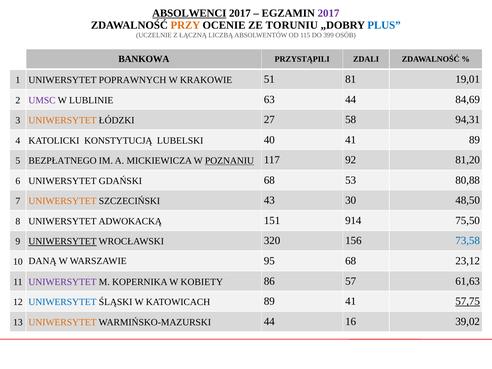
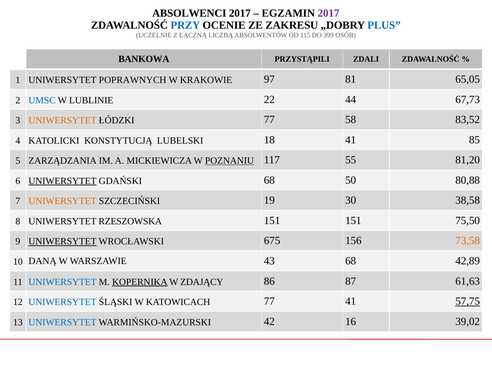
ABSOLWENCI underline: present -> none
PRZY colour: orange -> blue
TORUNIU: TORUNIU -> ZAKRESU
51: 51 -> 97
19,01: 19,01 -> 65,05
UMSC colour: purple -> blue
63: 63 -> 22
84,69: 84,69 -> 67,73
ŁÓDZKI 27: 27 -> 77
94,31: 94,31 -> 83,52
40: 40 -> 18
41 89: 89 -> 85
BEZPŁATNEGO: BEZPŁATNEGO -> ZARZĄDZANIA
92: 92 -> 55
UNIWERSYTET at (63, 181) underline: none -> present
53: 53 -> 50
43: 43 -> 19
48,50: 48,50 -> 38,58
ADWOKACKĄ: ADWOKACKĄ -> RZESZOWSKA
151 914: 914 -> 151
320: 320 -> 675
73,58 colour: blue -> orange
95: 95 -> 43
23,12: 23,12 -> 42,89
UNIWERSYTET at (63, 282) colour: purple -> blue
KOPERNIKA underline: none -> present
KOBIETY: KOBIETY -> ZDAJĄCY
57: 57 -> 87
KATOWICACH 89: 89 -> 77
UNIWERSYTET at (63, 322) colour: orange -> blue
WARMIŃSKO-MAZURSKI 44: 44 -> 42
